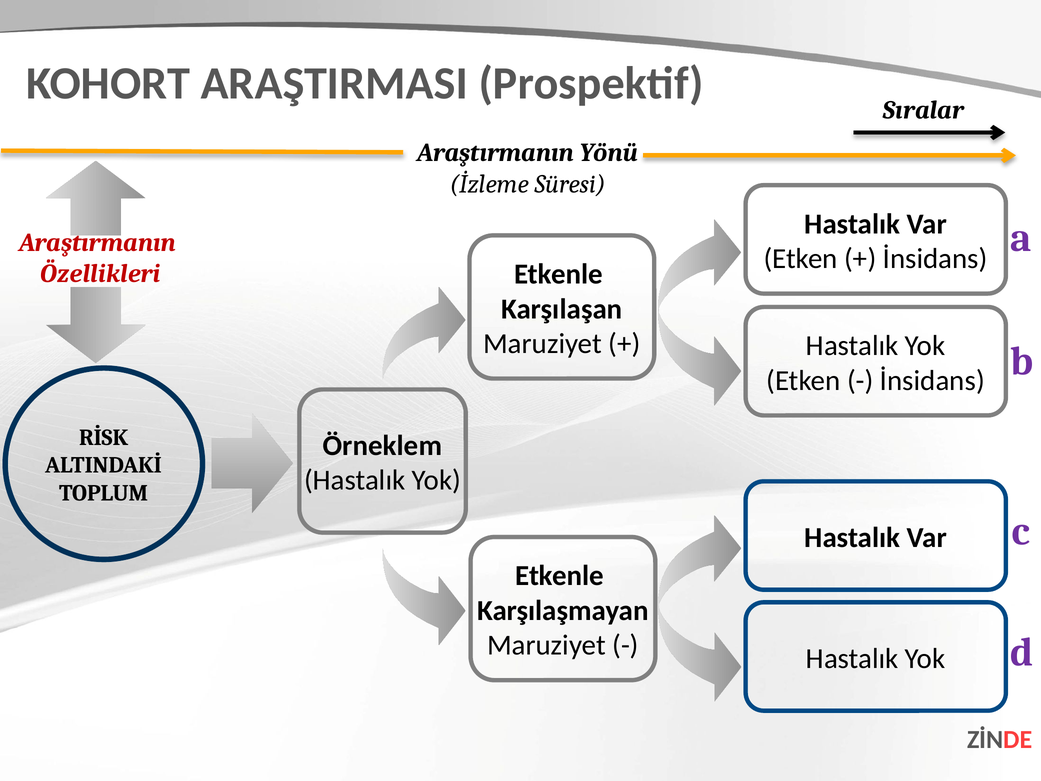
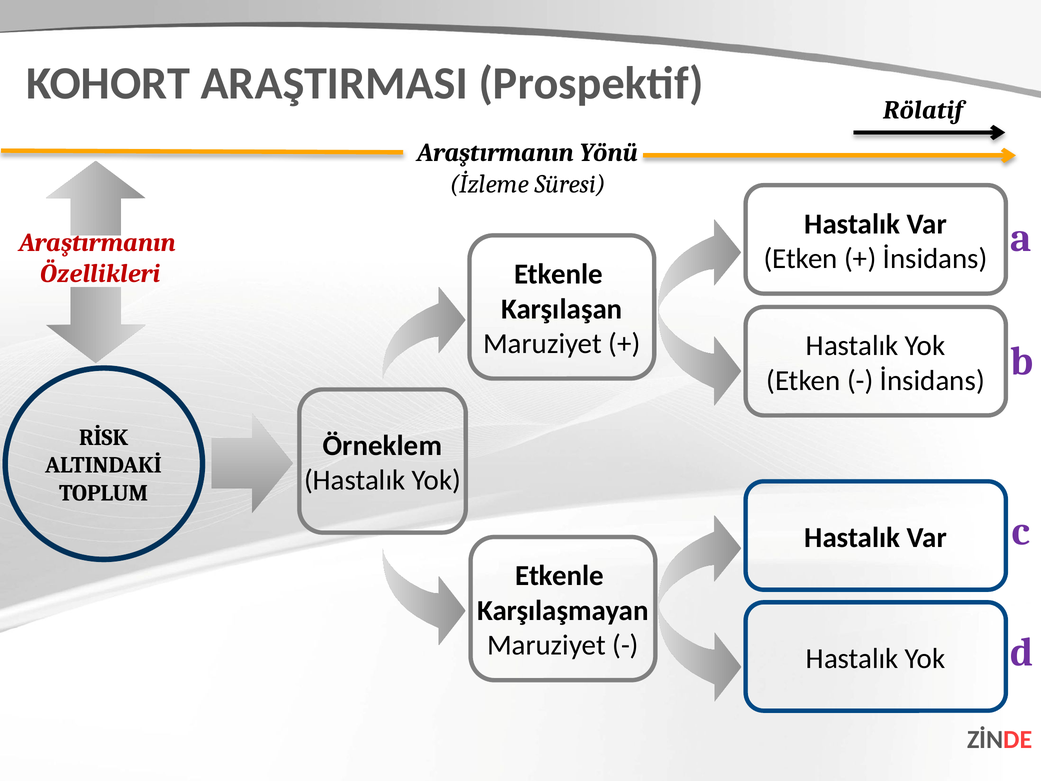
Sıralar: Sıralar -> Rölatif
